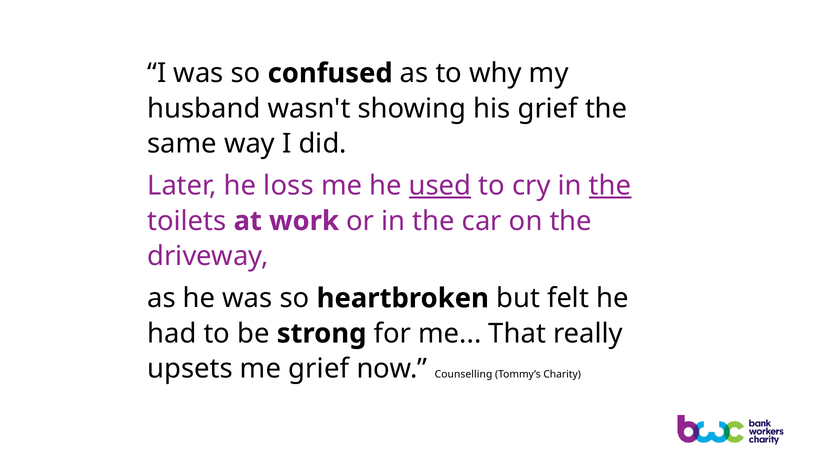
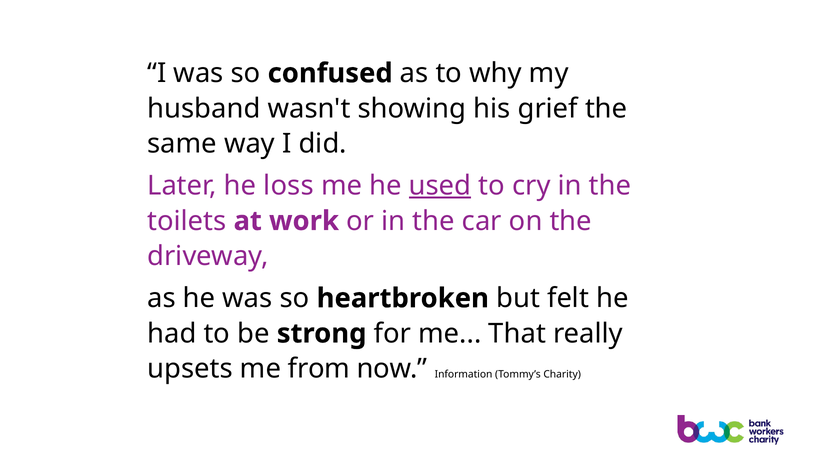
the at (610, 186) underline: present -> none
me grief: grief -> from
Counselling: Counselling -> Information
